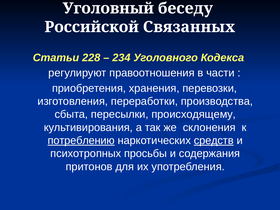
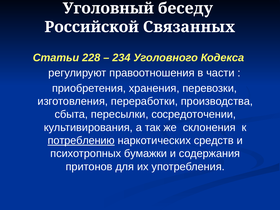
происходящему: происходящему -> сосредоточении
средств underline: present -> none
просьбы: просьбы -> бумажки
